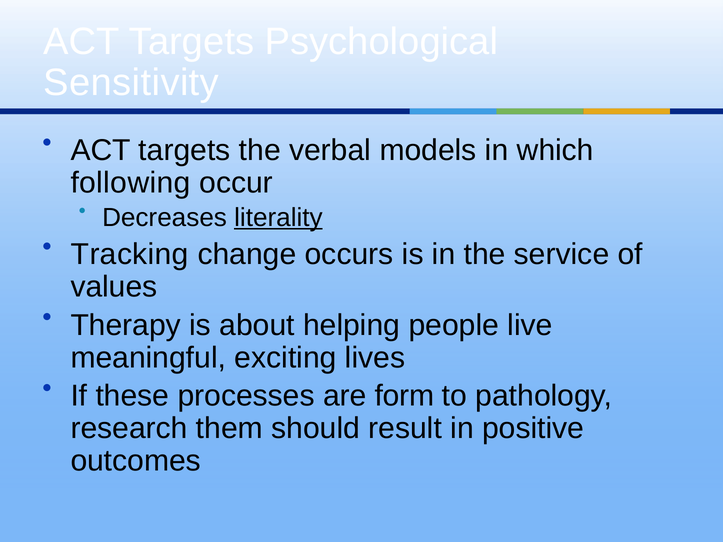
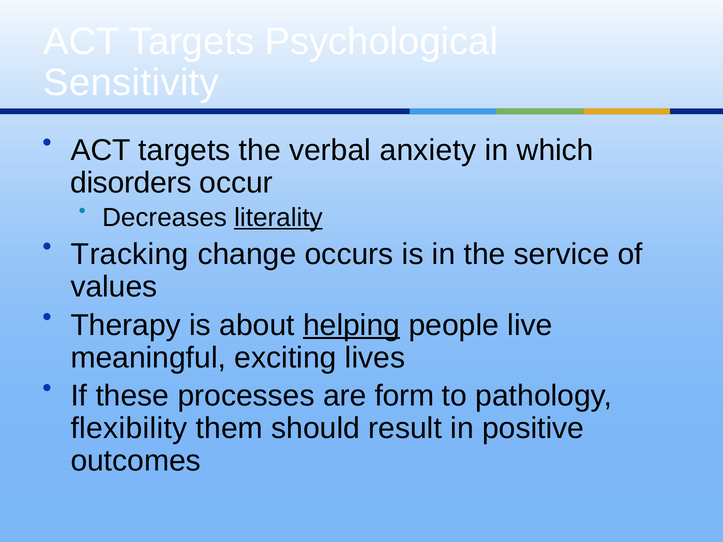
models: models -> anxiety
following: following -> disorders
helping underline: none -> present
research: research -> flexibility
